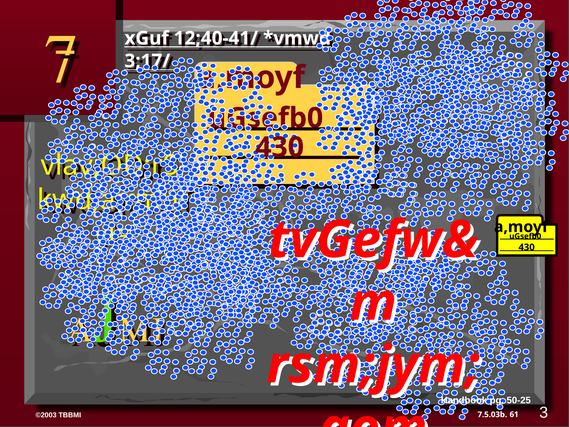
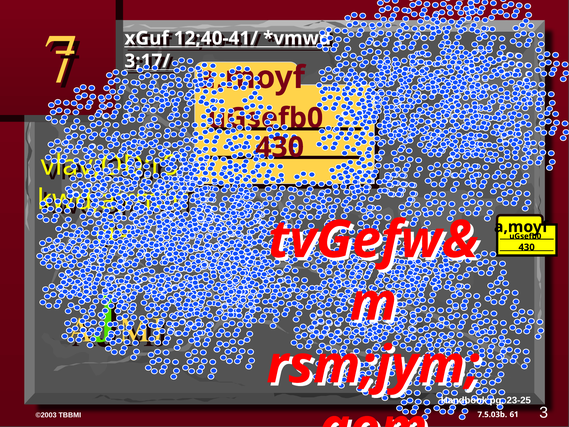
50-25: 50-25 -> 23-25
